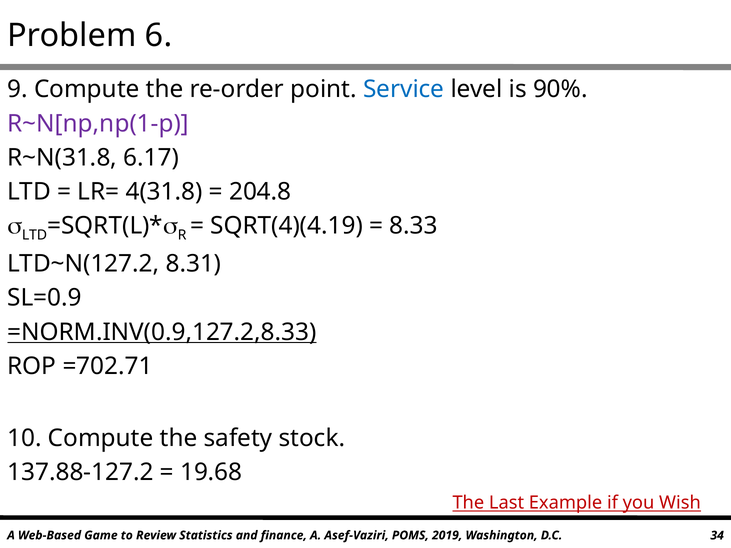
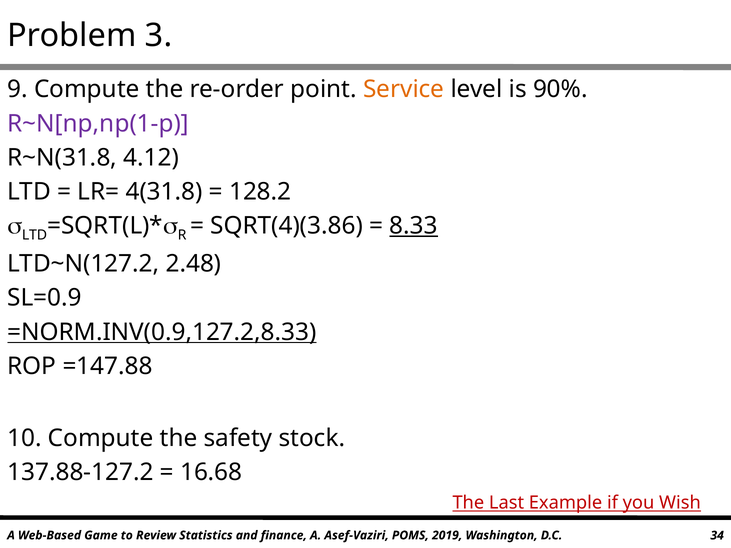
6: 6 -> 3
Service colour: blue -> orange
6.17: 6.17 -> 4.12
204.8: 204.8 -> 128.2
SQRT(4)(4.19: SQRT(4)(4.19 -> SQRT(4)(3.86
8.33 underline: none -> present
8.31: 8.31 -> 2.48
=702.71: =702.71 -> =147.88
19.68: 19.68 -> 16.68
